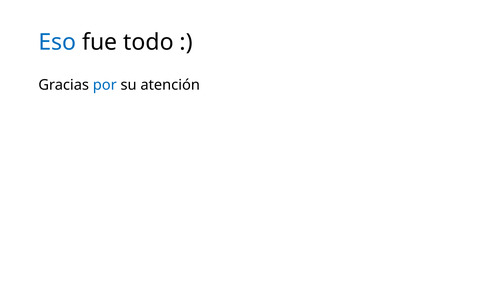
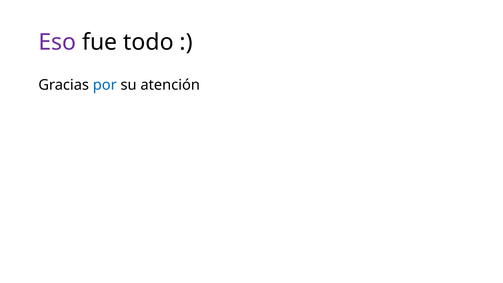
Eso colour: blue -> purple
